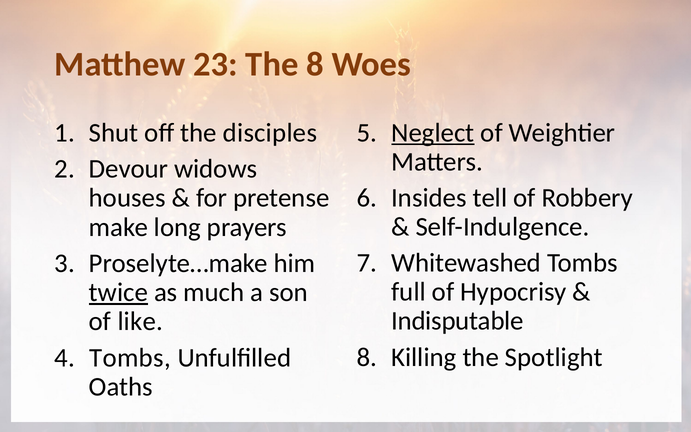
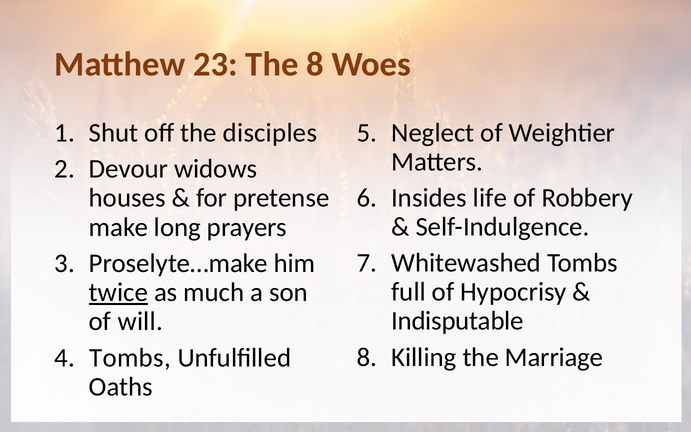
Neglect underline: present -> none
tell: tell -> life
like: like -> will
Spotlight: Spotlight -> Marriage
